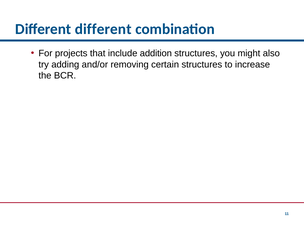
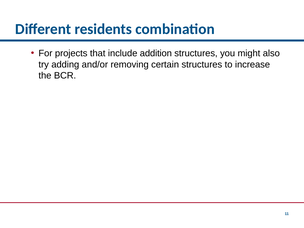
Different different: different -> residents
